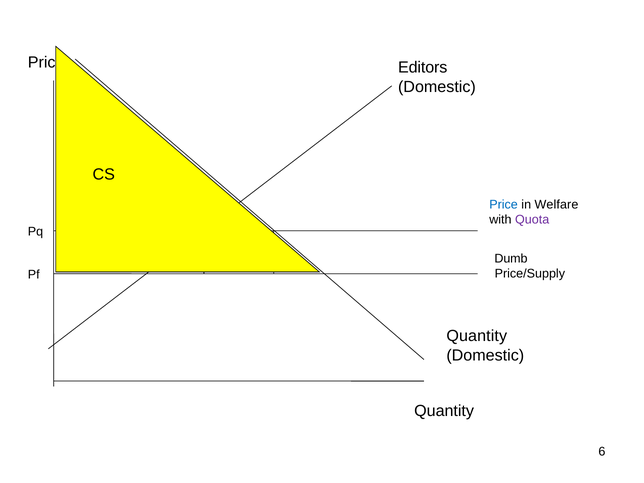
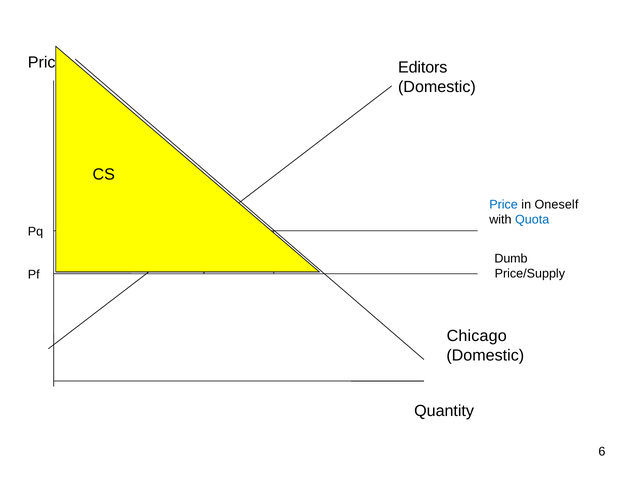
Welfare: Welfare -> Oneself
Quota colour: purple -> blue
Quantity at (477, 336): Quantity -> Chicago
